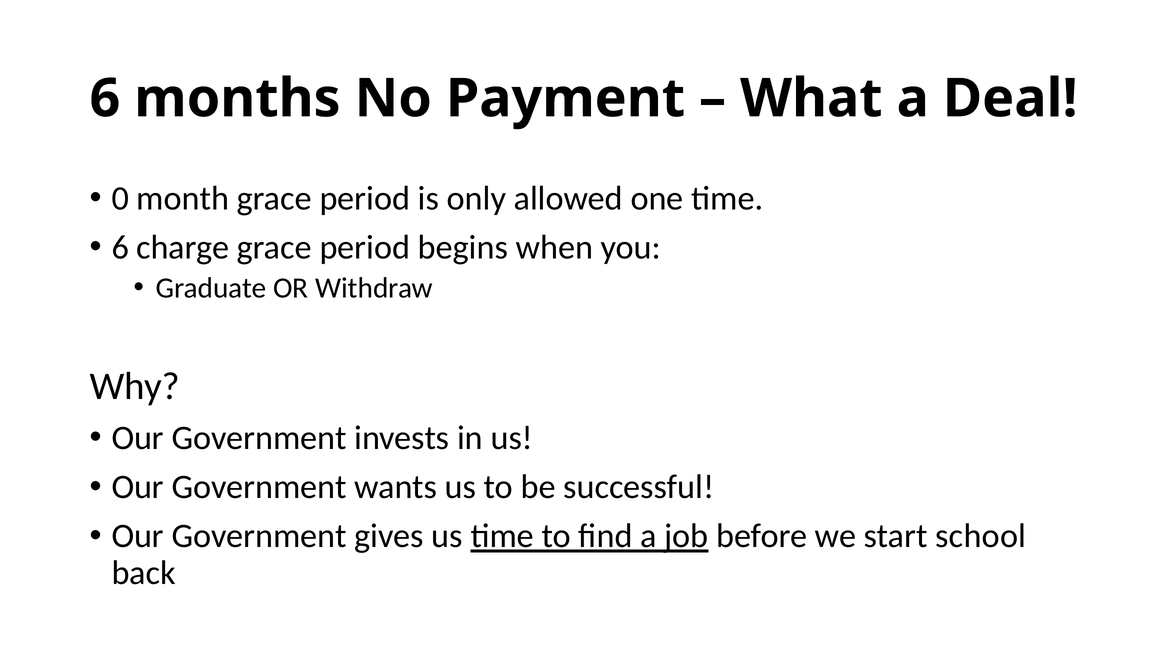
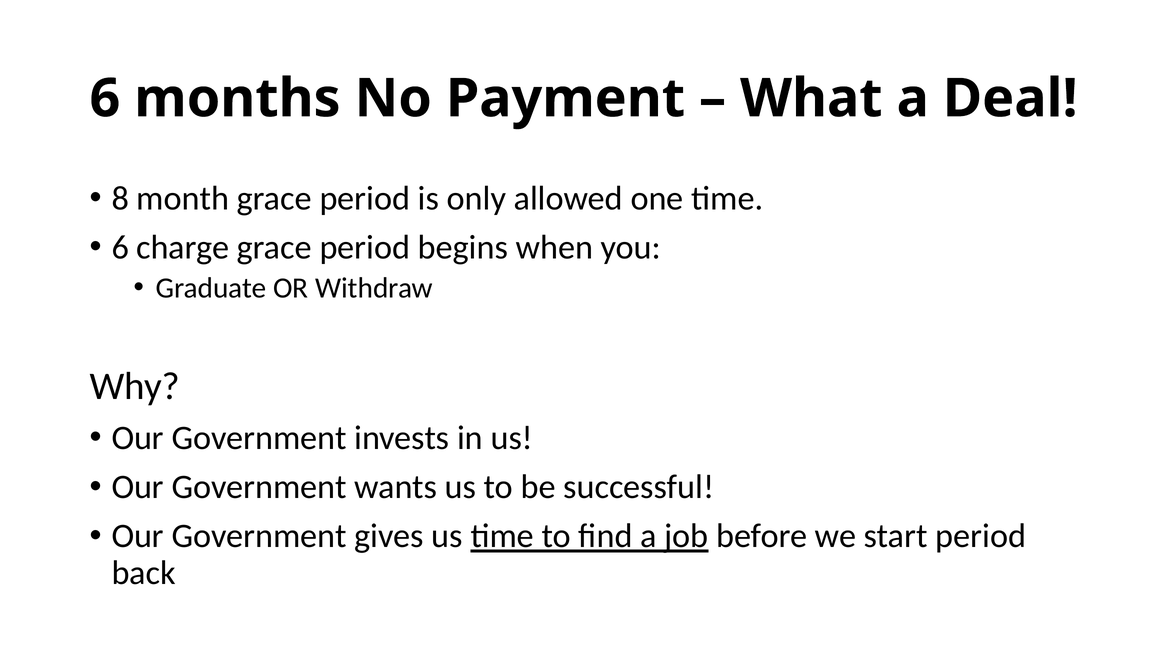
0: 0 -> 8
start school: school -> period
